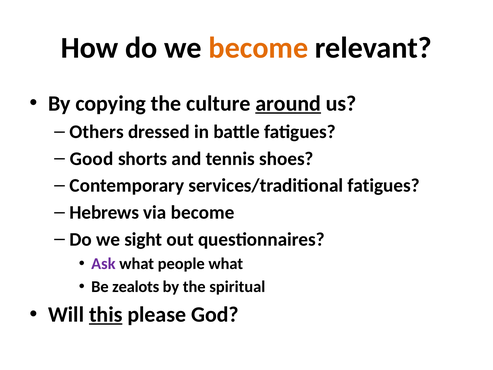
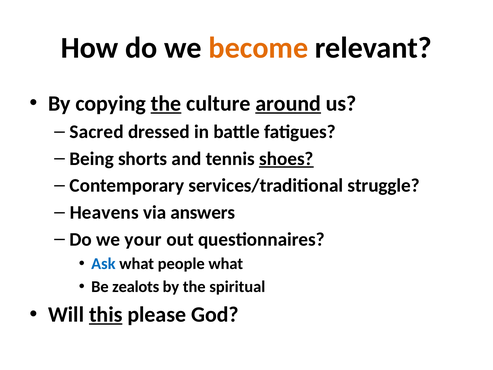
the at (166, 103) underline: none -> present
Others: Others -> Sacred
Good: Good -> Being
shoes underline: none -> present
services/traditional fatigues: fatigues -> struggle
Hebrews: Hebrews -> Heavens
via become: become -> answers
sight: sight -> your
Ask colour: purple -> blue
